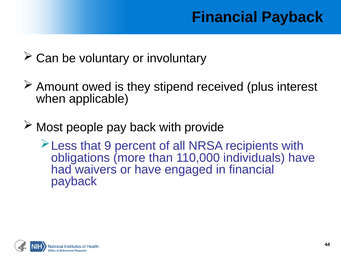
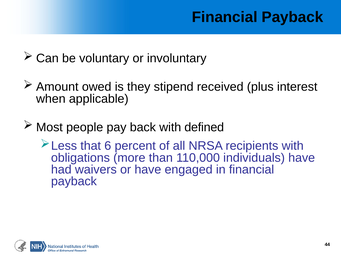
provide: provide -> defined
9: 9 -> 6
